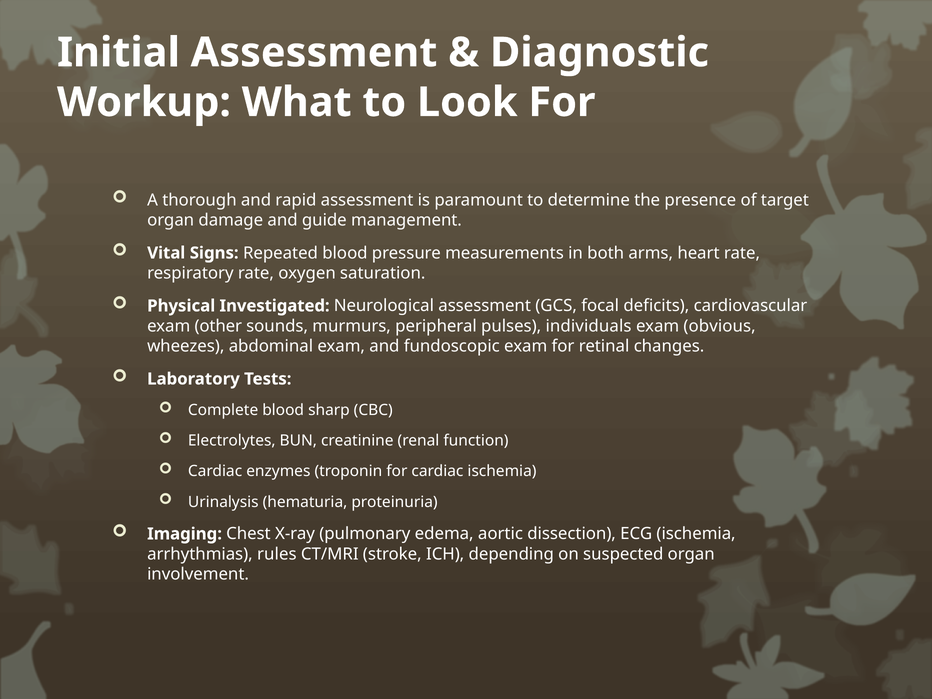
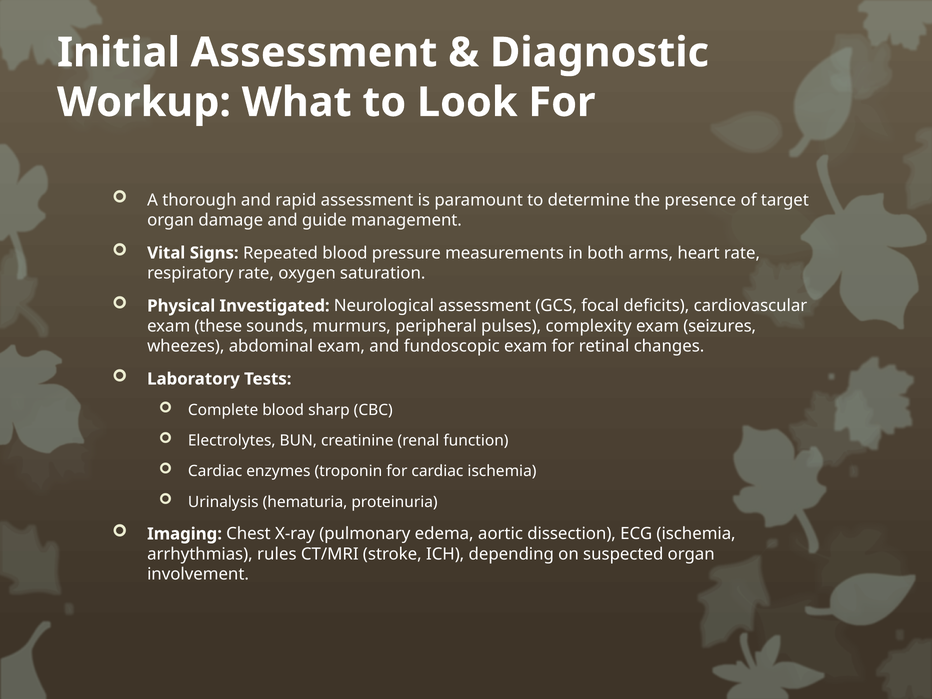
other: other -> these
individuals: individuals -> complexity
obvious: obvious -> seizures
